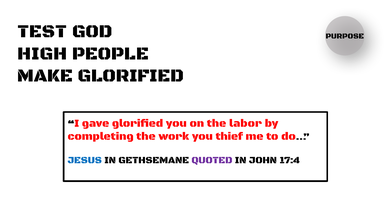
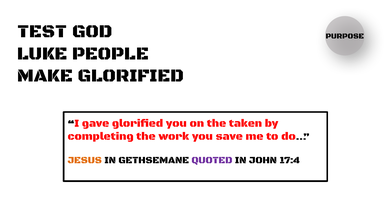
HIGH: HIGH -> LUKE
labor: labor -> taken
thief: thief -> save
JESUS colour: blue -> orange
